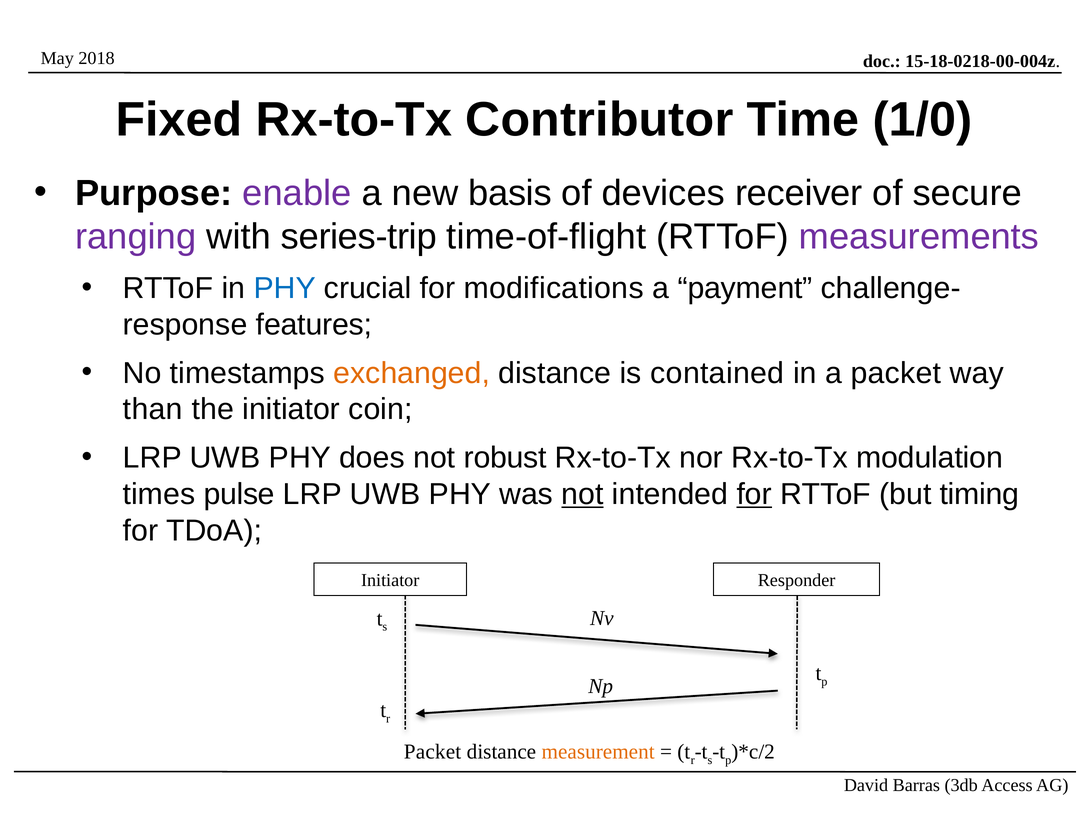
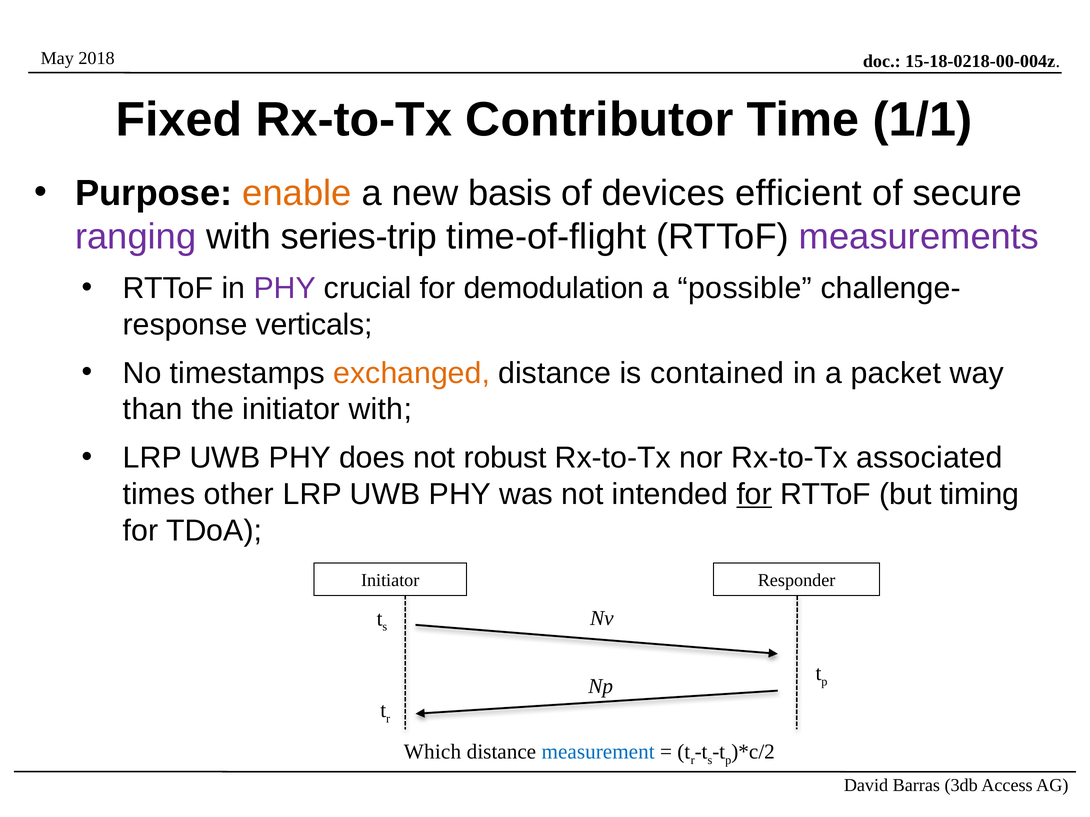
1/0: 1/0 -> 1/1
enable colour: purple -> orange
receiver: receiver -> efficient
PHY at (285, 289) colour: blue -> purple
modifications: modifications -> demodulation
payment: payment -> possible
features: features -> verticals
initiator coin: coin -> with
modulation: modulation -> associated
pulse: pulse -> other
not at (582, 495) underline: present -> none
Packet at (433, 752): Packet -> Which
measurement colour: orange -> blue
